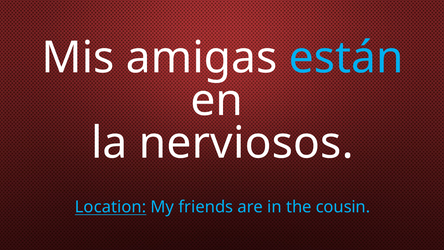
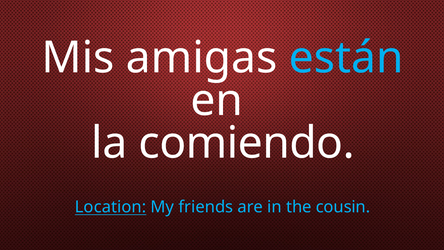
nerviosos: nerviosos -> comiendo
